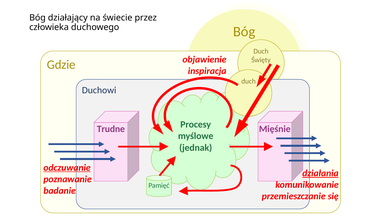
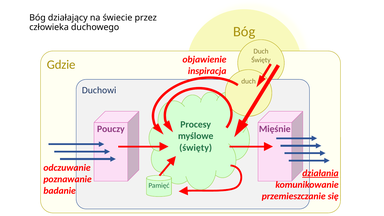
Trudne: Trudne -> Pouczy
jednak at (196, 148): jednak -> święty
odczuwanie underline: present -> none
